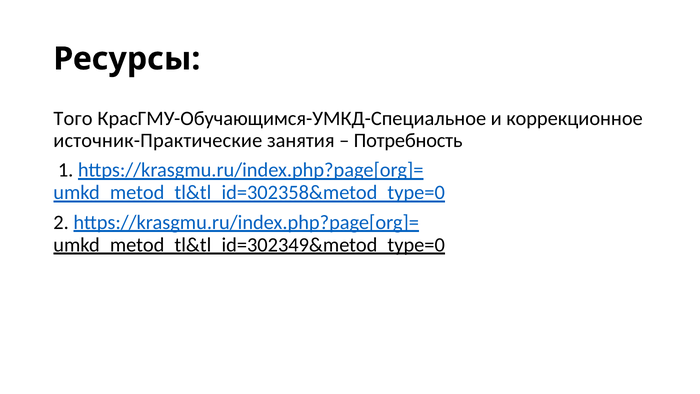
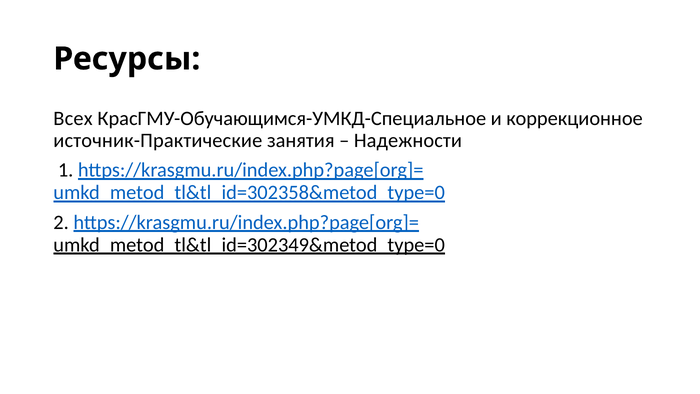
Того: Того -> Всех
Потребность: Потребность -> Надежности
